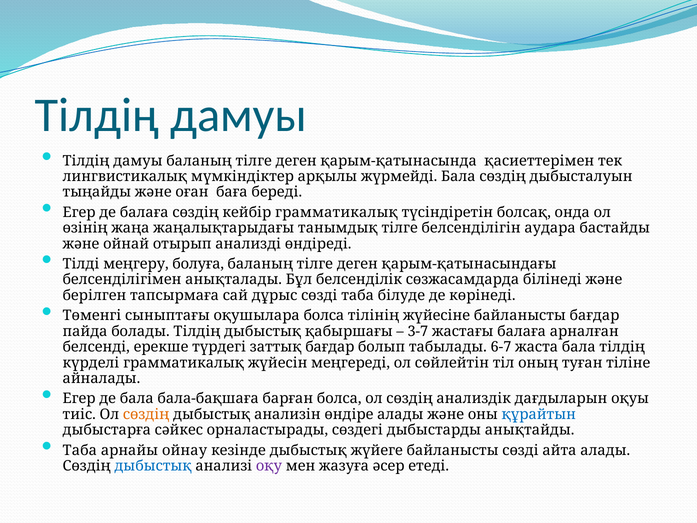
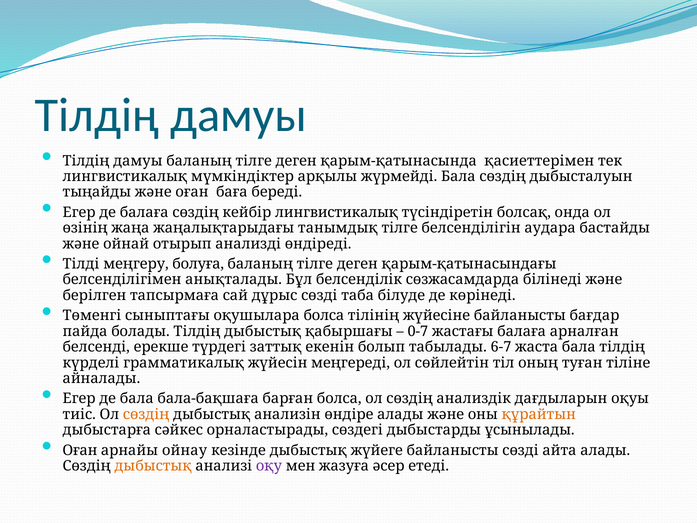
кейбір грамматикалық: грамматикалық -> лингвистикалық
3-7: 3-7 -> 0-7
заттық бағдар: бағдар -> екенін
құрайтын colour: blue -> orange
анықтайды: анықтайды -> ұсынылады
Таба at (80, 450): Таба -> Оған
дыбыстық at (153, 466) colour: blue -> orange
